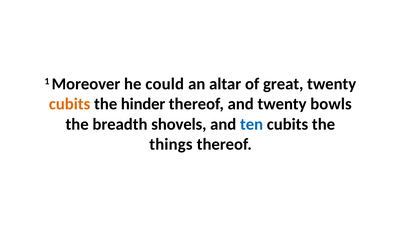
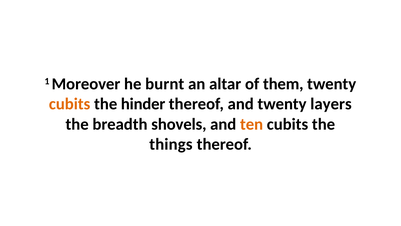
could: could -> burnt
great: great -> them
bowls: bowls -> layers
ten colour: blue -> orange
